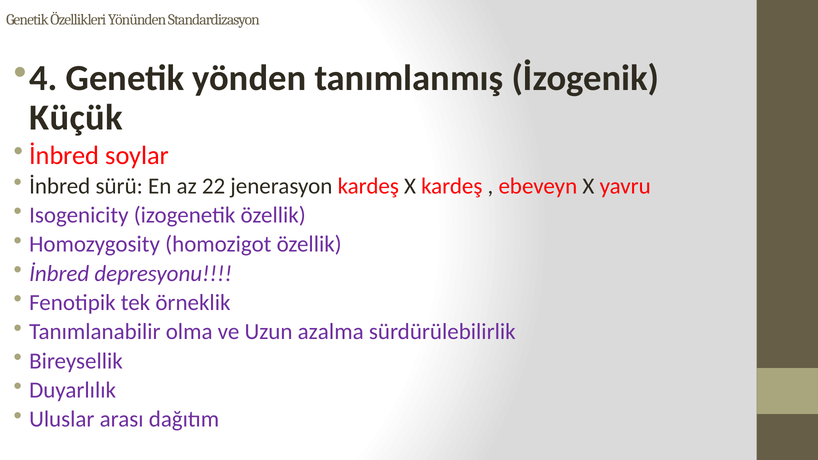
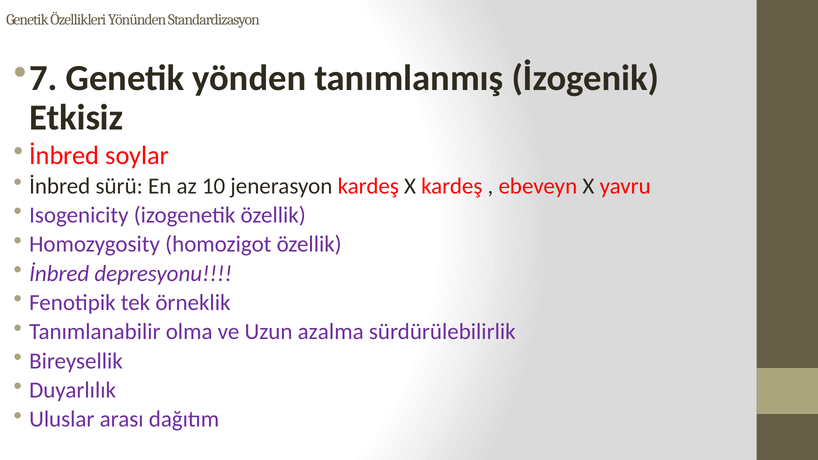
4: 4 -> 7
Küçük: Küçük -> Etkisiz
22: 22 -> 10
